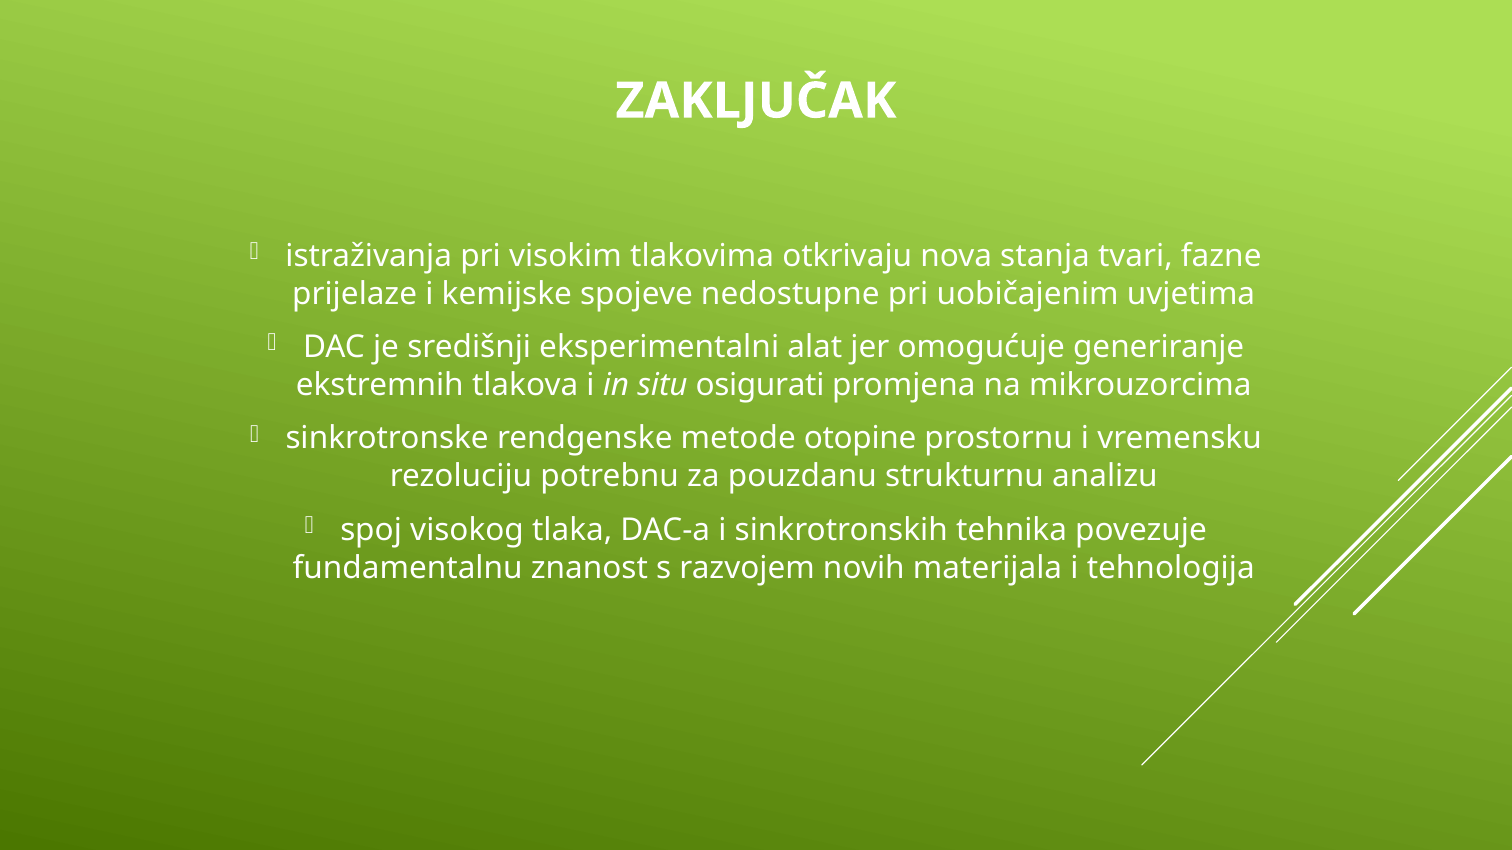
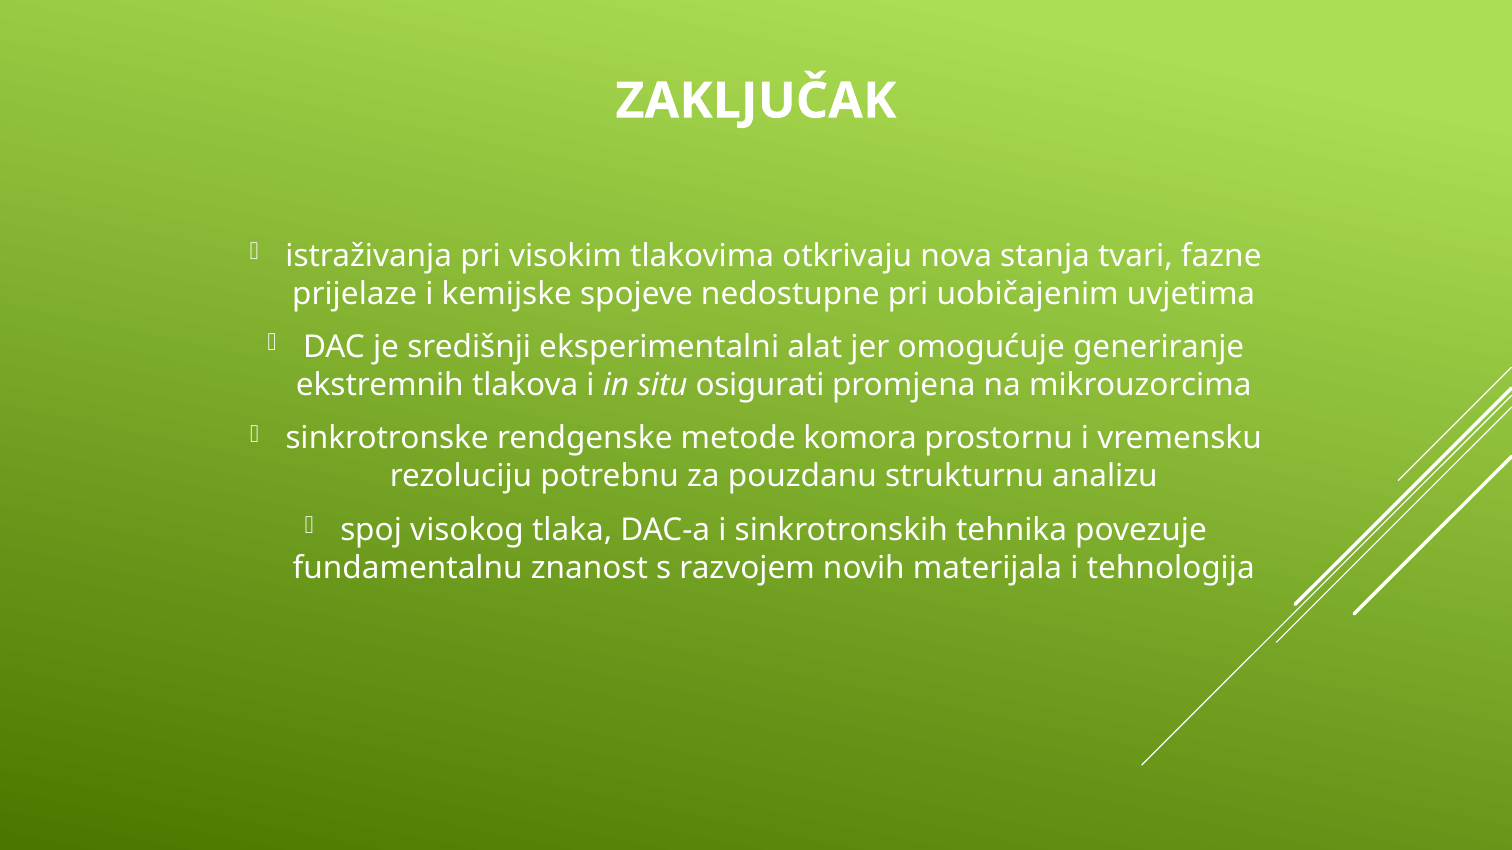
otopine: otopine -> komora
